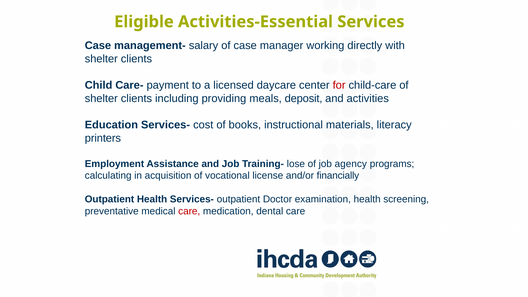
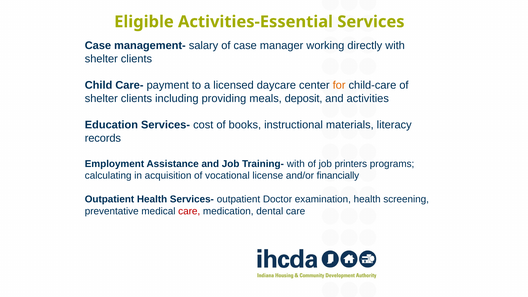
for colour: red -> orange
printers: printers -> records
Training- lose: lose -> with
agency: agency -> printers
